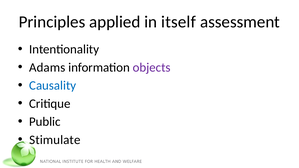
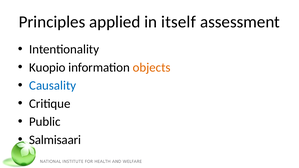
Adams: Adams -> Kuopio
objects colour: purple -> orange
Stimulate: Stimulate -> Salmisaari
